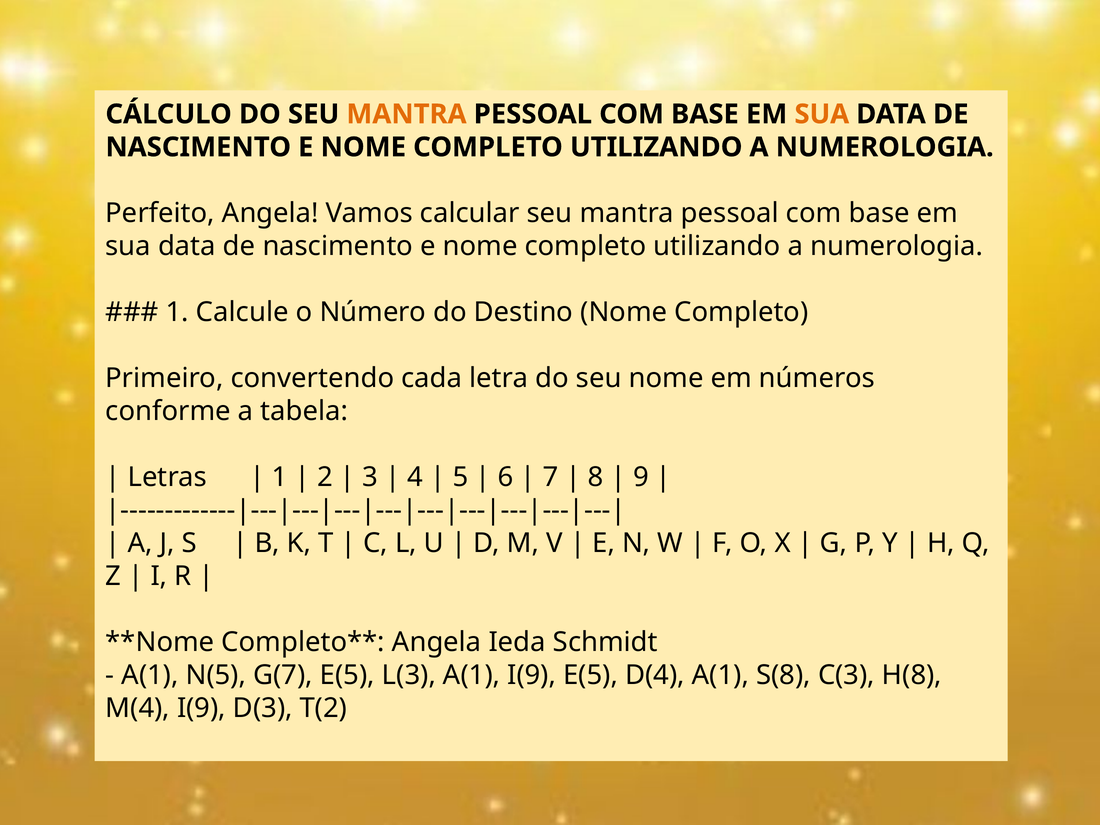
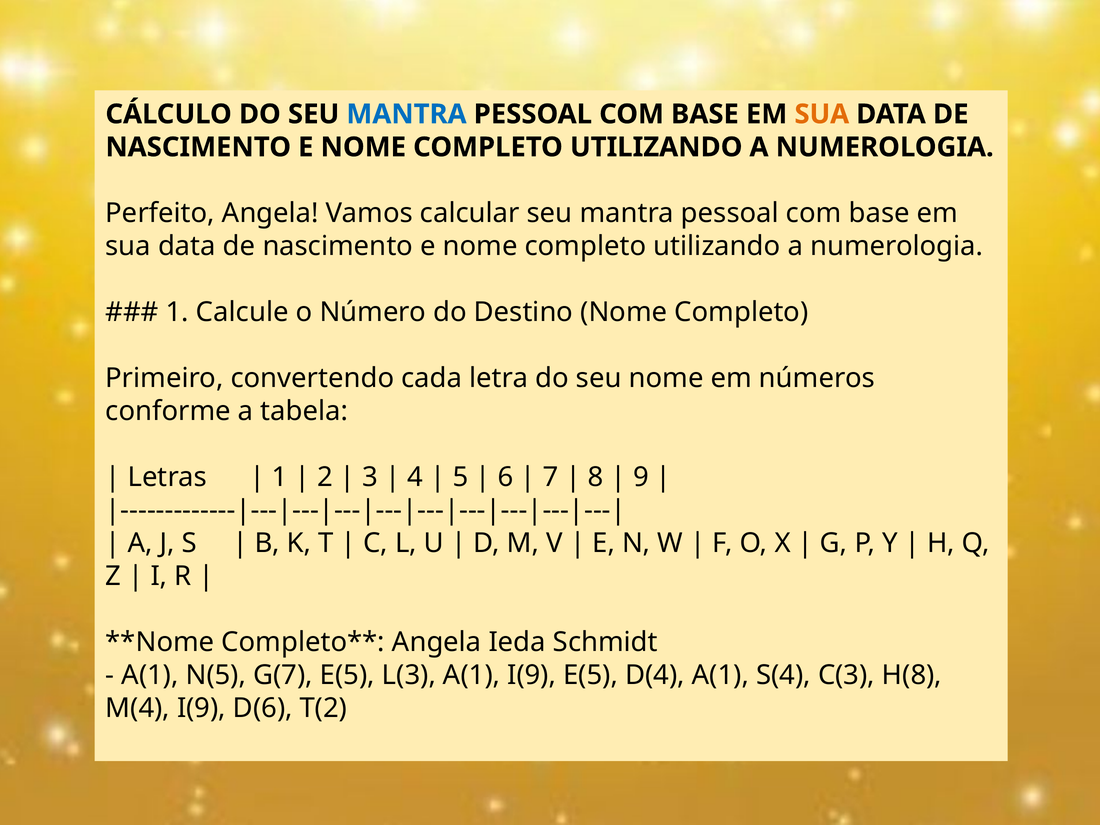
MANTRA at (406, 114) colour: orange -> blue
S(8: S(8 -> S(4
D(3: D(3 -> D(6
